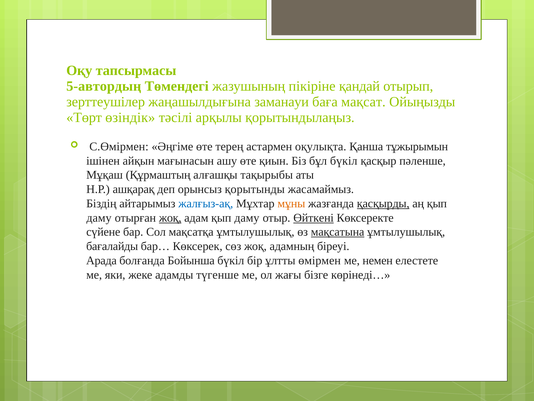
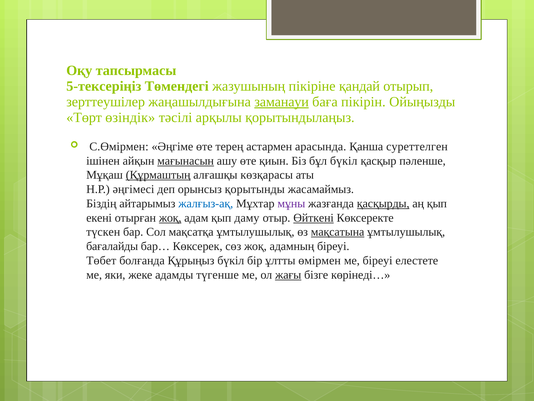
5-автордың: 5-автордың -> 5-тексеріңіз
заманауи underline: none -> present
мақсат: мақсат -> пікірін
оқулықта: оқулықта -> арасында
тұжырымын: тұжырымын -> суреттелген
мағынасын underline: none -> present
Құрмаштың underline: none -> present
тақырыбы: тақырыбы -> көзқарасы
ашқарақ: ашқарақ -> әңгімесі
мұны colour: orange -> purple
даму at (99, 217): даму -> екені
сүйене: сүйене -> түскен
Арада: Арада -> Төбет
Бойынша: Бойынша -> Құрыңыз
ме немен: немен -> біреуі
жағы underline: none -> present
